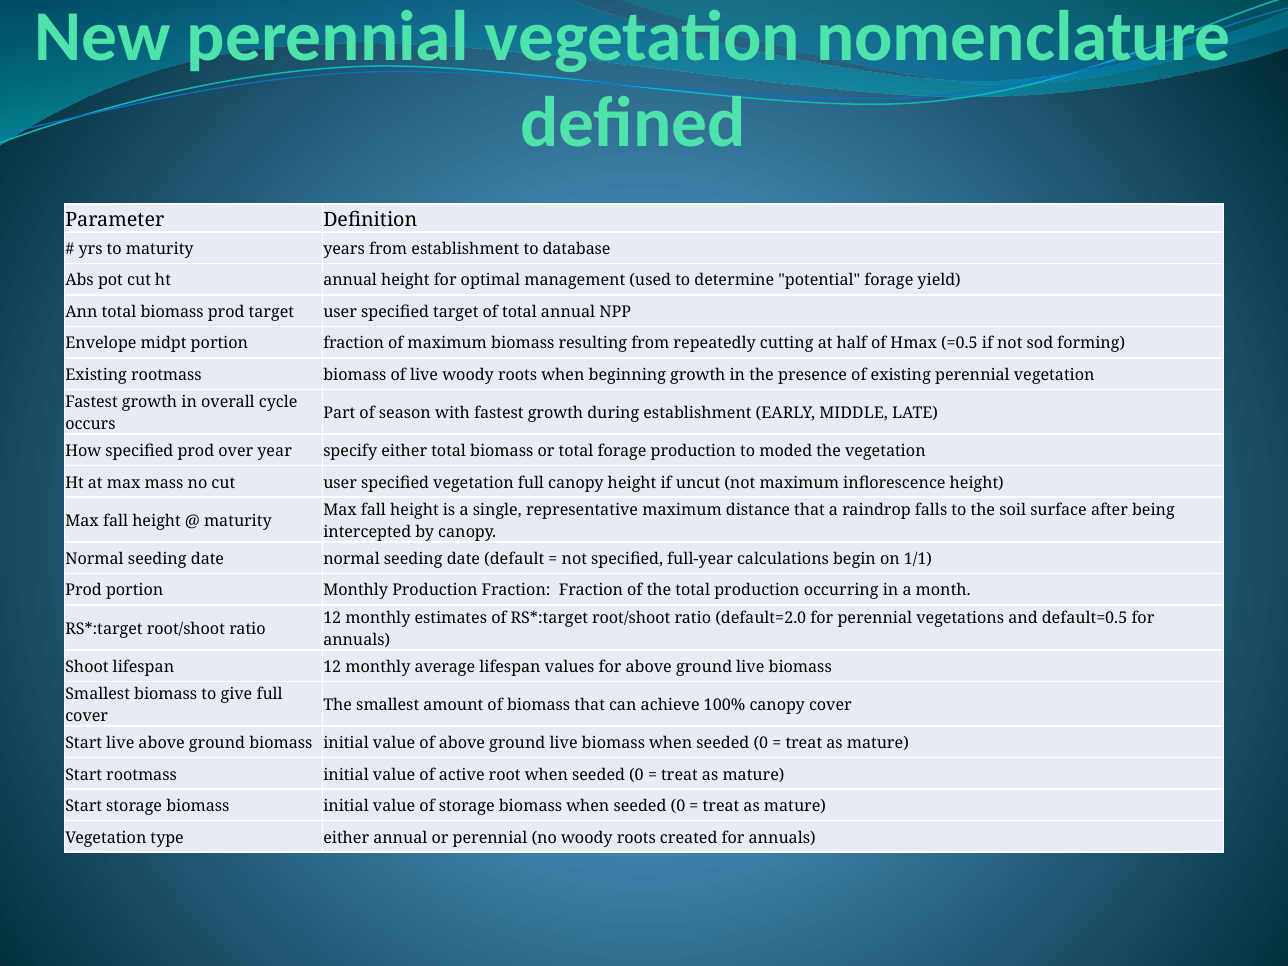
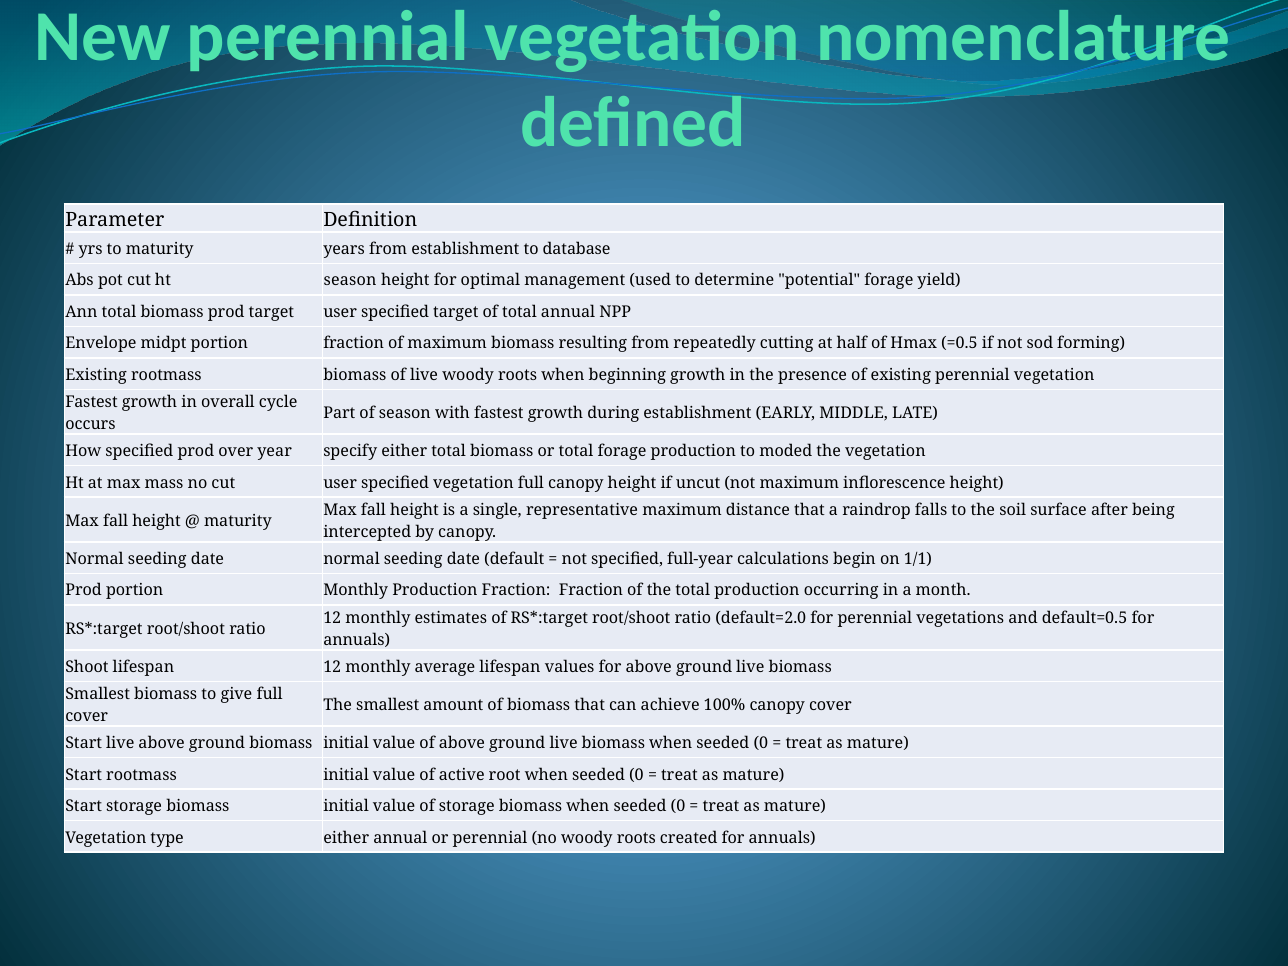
ht annual: annual -> season
